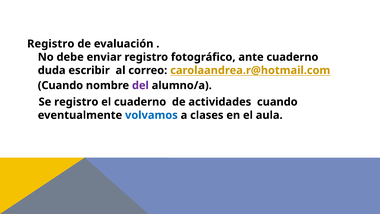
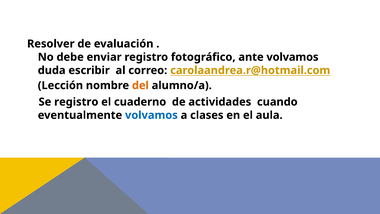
Registro at (51, 44): Registro -> Resolver
ante cuaderno: cuaderno -> volvamos
Cuando at (60, 85): Cuando -> Lección
del colour: purple -> orange
